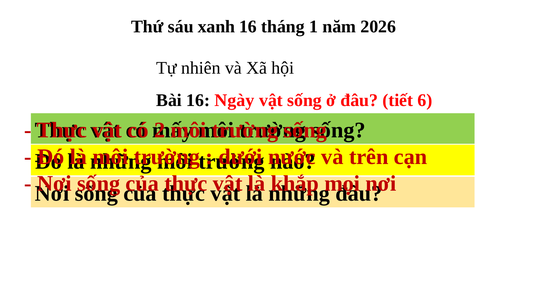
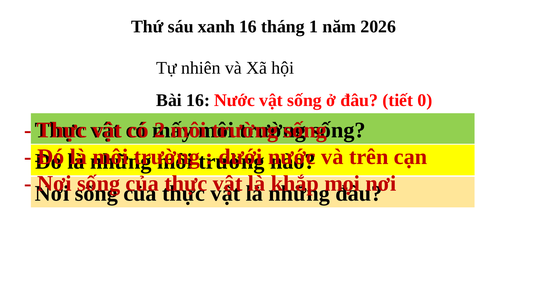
16 Ngày: Ngày -> Nước
6: 6 -> 0
